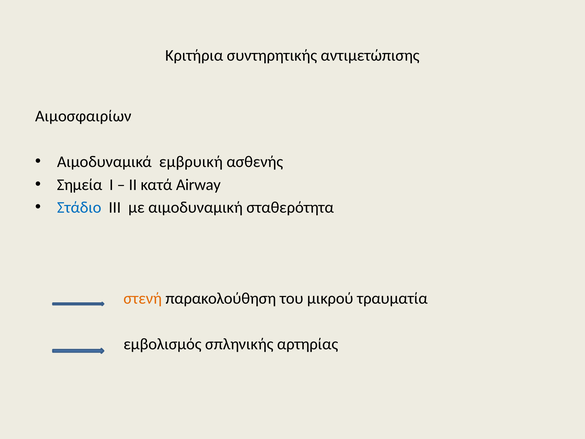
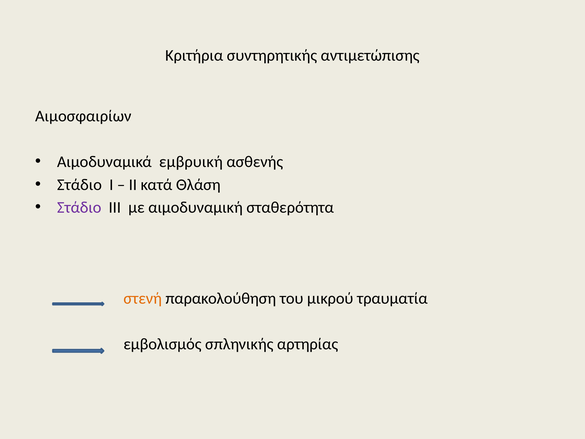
Σημεία at (80, 185): Σημεία -> Στάδιο
Airway: Airway -> Θλάση
Στάδιο at (79, 207) colour: blue -> purple
